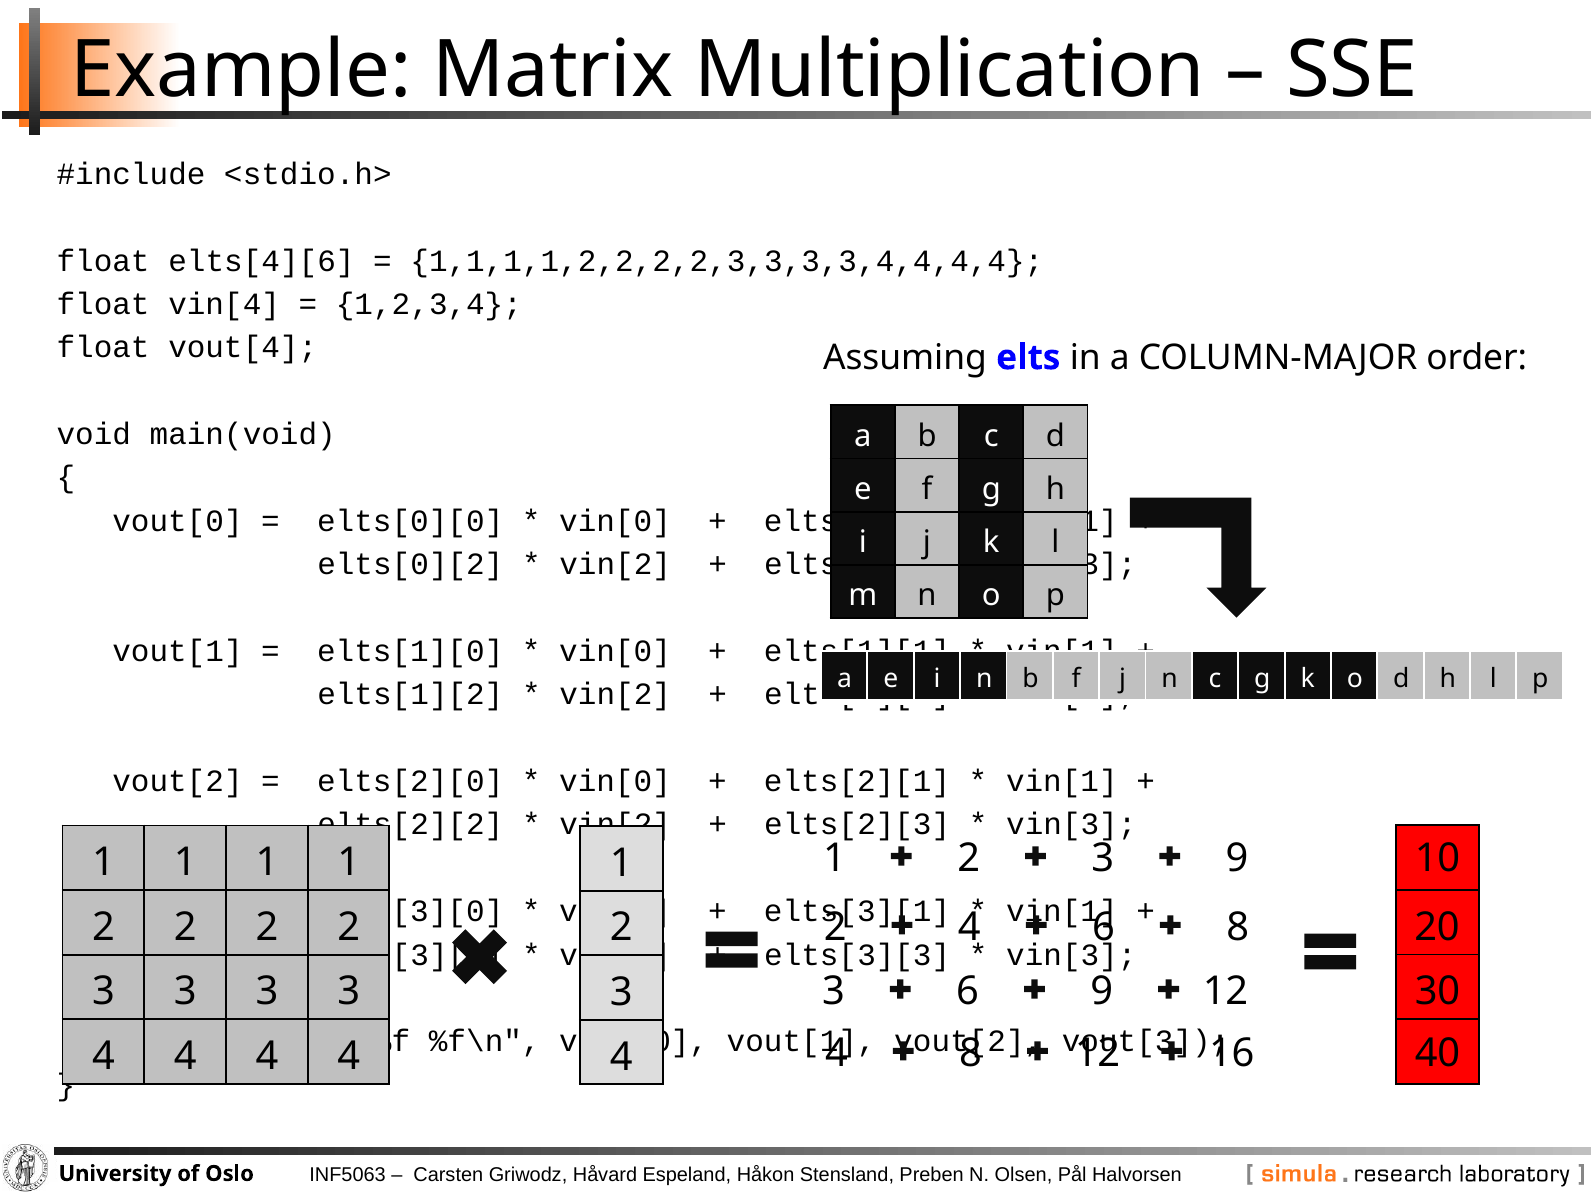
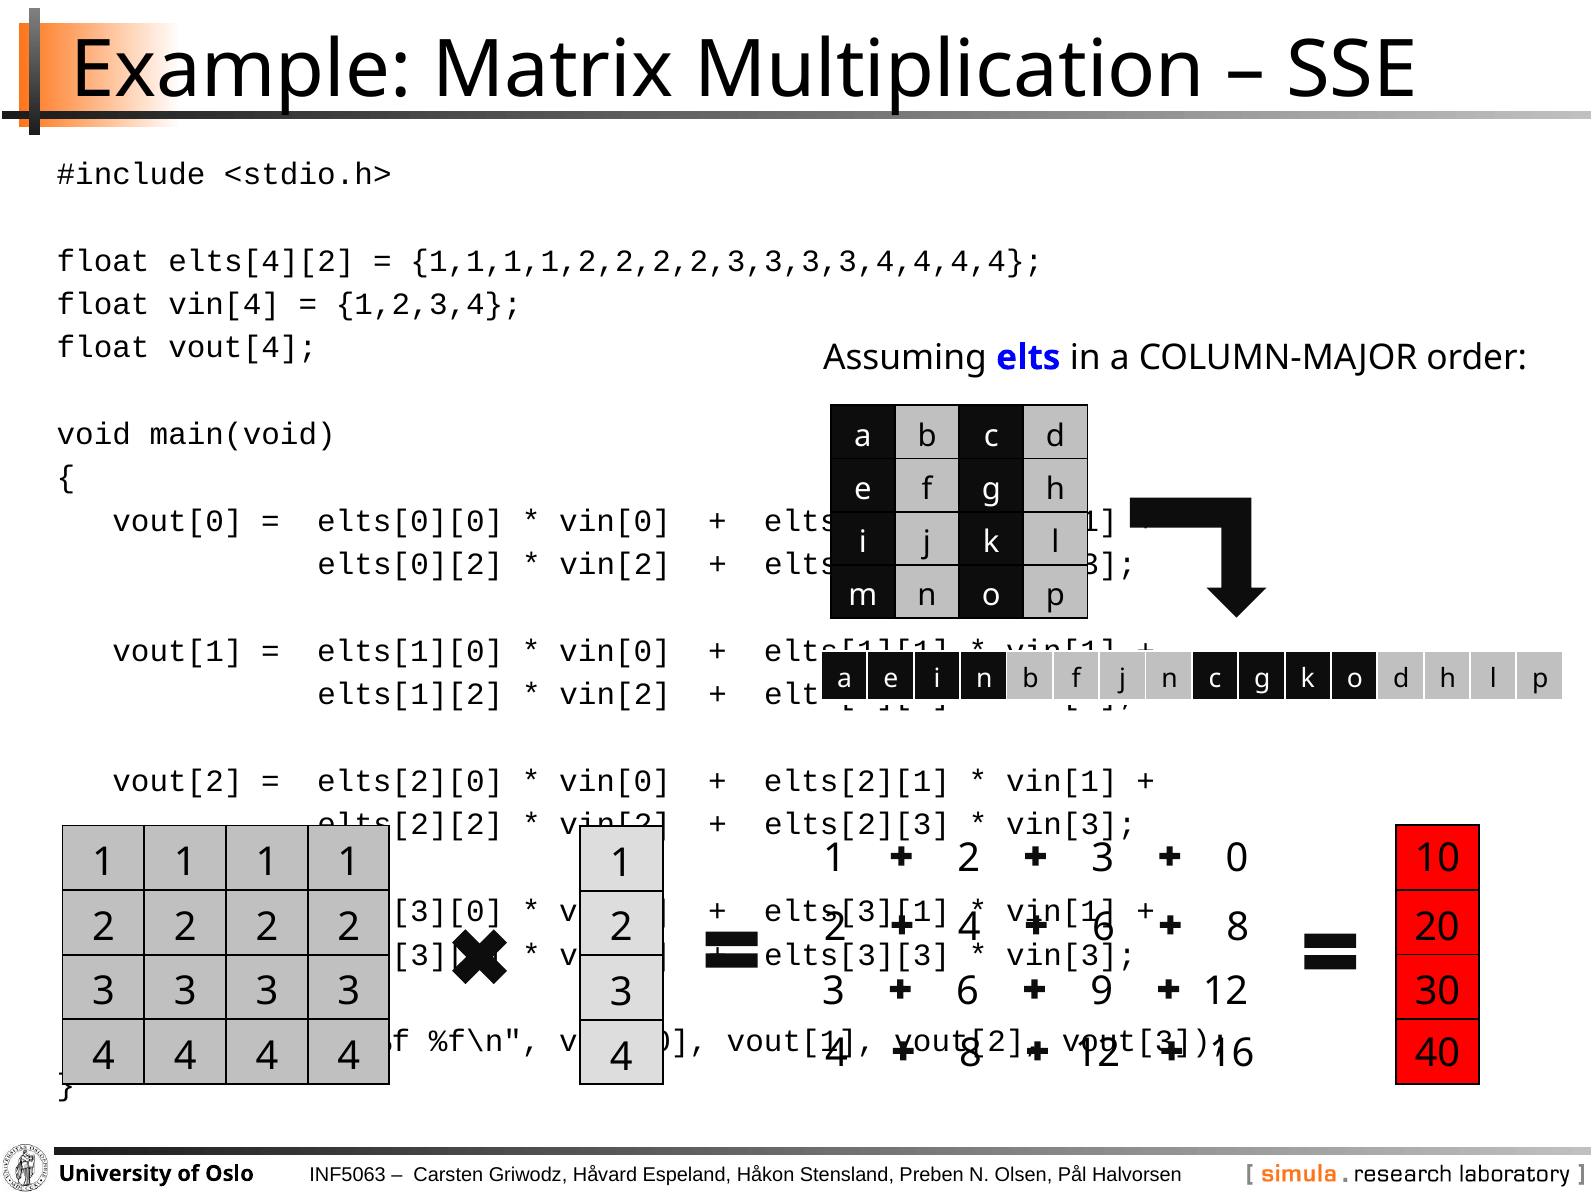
elts[4][6: elts[4][6 -> elts[4][2
3 9: 9 -> 0
